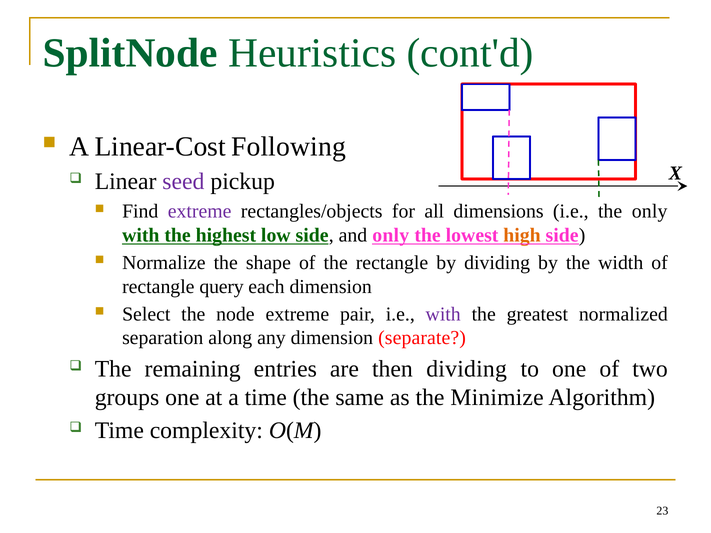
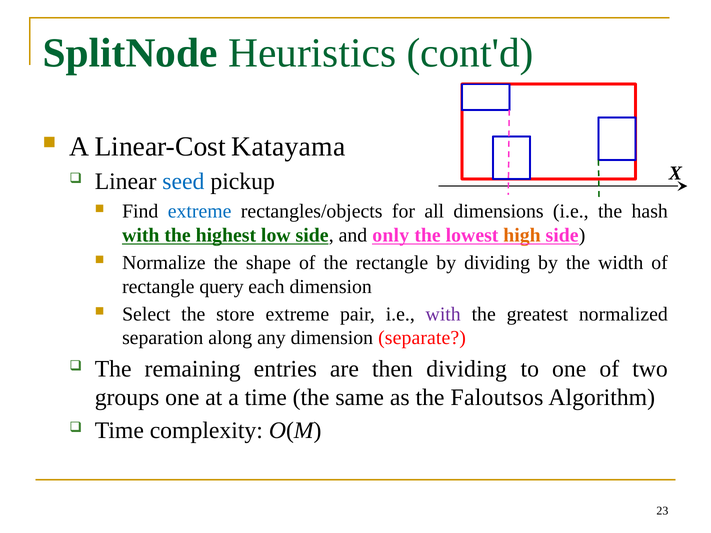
Following: Following -> Katayama
seed colour: purple -> blue
extreme at (200, 211) colour: purple -> blue
the only: only -> hash
node: node -> store
Minimize: Minimize -> Faloutsos
